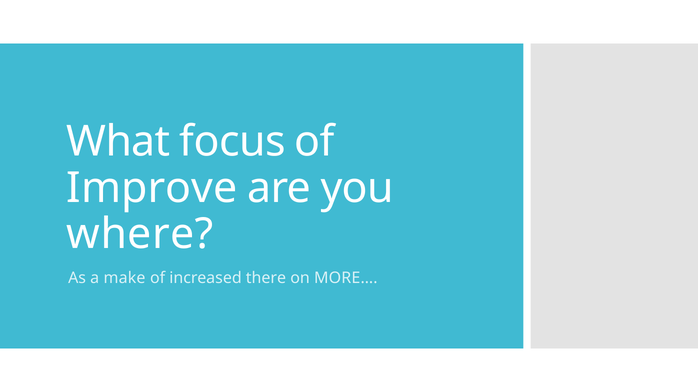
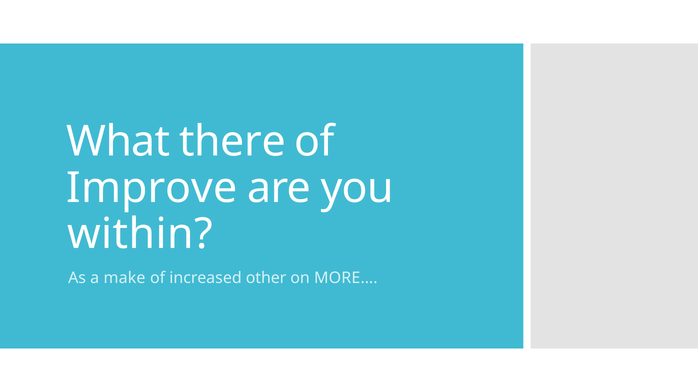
focus: focus -> there
where: where -> within
there: there -> other
